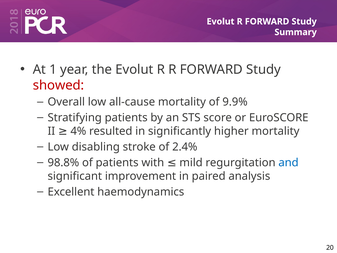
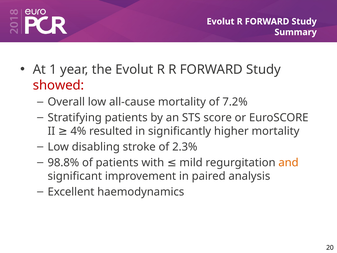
9.9%: 9.9% -> 7.2%
2.4%: 2.4% -> 2.3%
and colour: blue -> orange
